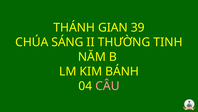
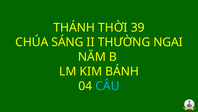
GIAN: GIAN -> THỜI
TINH: TINH -> NGAI
CÂU colour: pink -> light blue
